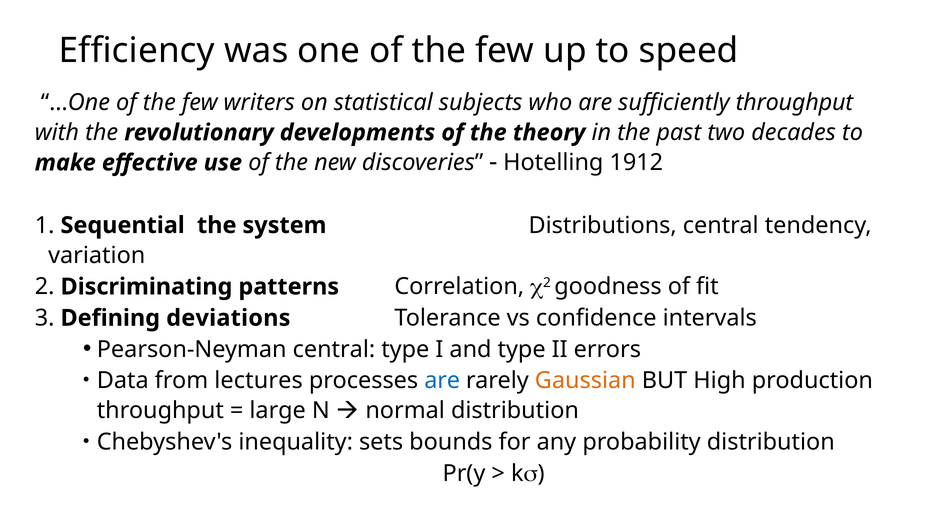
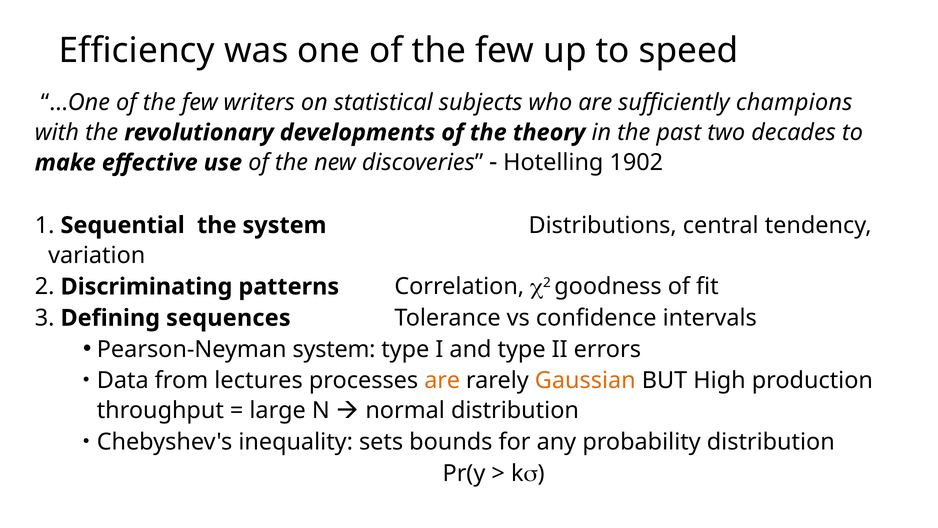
sufficiently throughput: throughput -> champions
1912: 1912 -> 1902
deviations: deviations -> sequences
Pearson-Neyman central: central -> system
are at (442, 380) colour: blue -> orange
